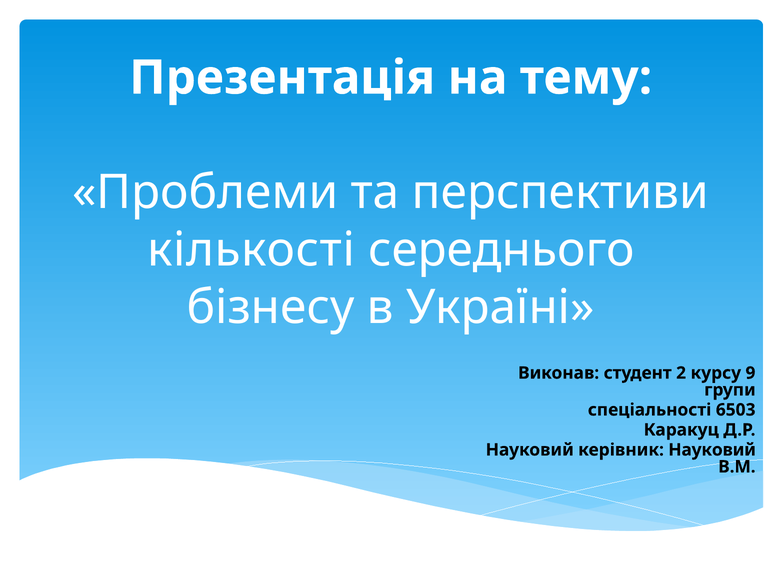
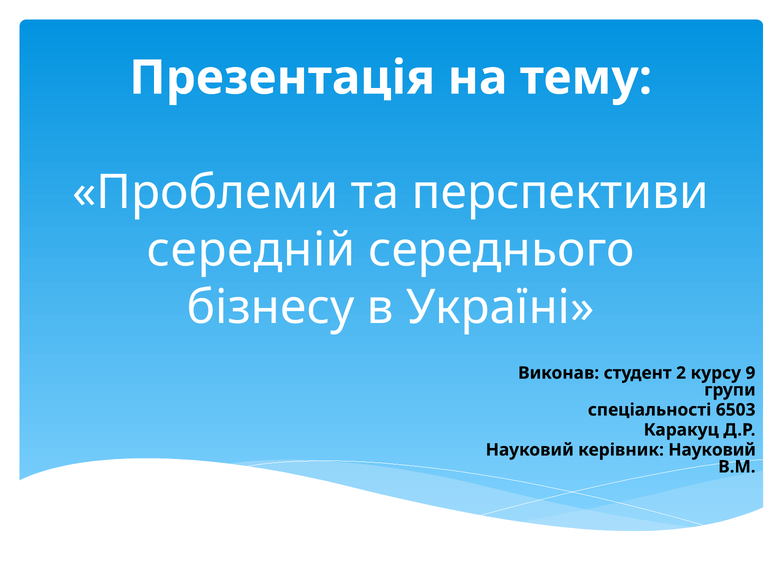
кількості: кількості -> середній
